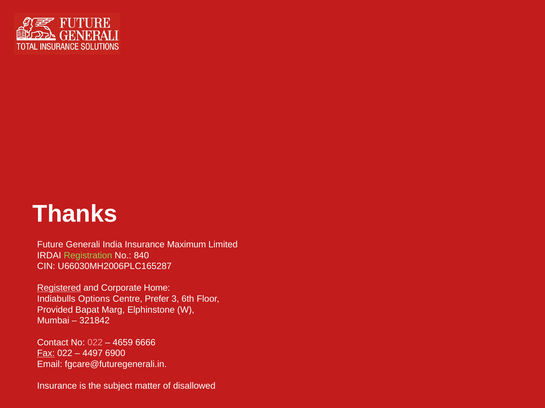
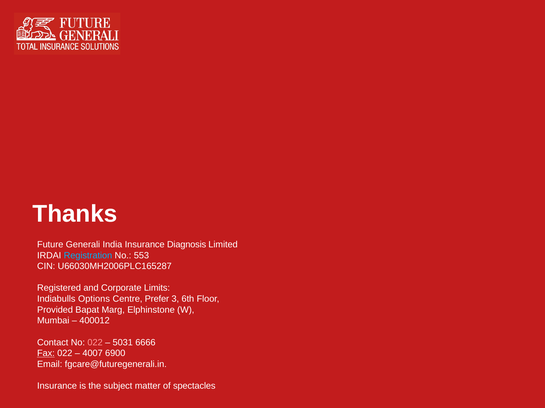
Maximum: Maximum -> Diagnosis
Registration colour: light green -> light blue
840: 840 -> 553
Registered underline: present -> none
Home: Home -> Limits
321842: 321842 -> 400012
4659: 4659 -> 5031
4497: 4497 -> 4007
disallowed: disallowed -> spectacles
